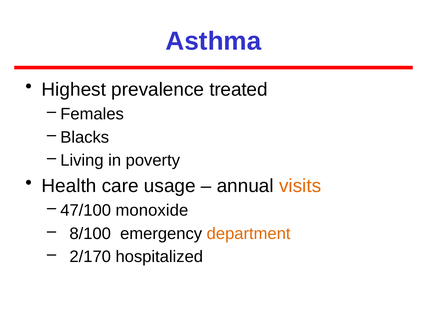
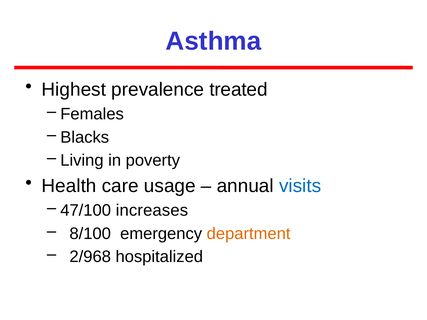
visits colour: orange -> blue
monoxide: monoxide -> increases
2/170: 2/170 -> 2/968
